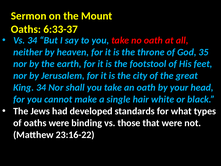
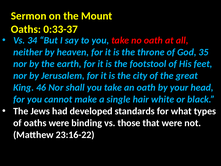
6:33-37: 6:33-37 -> 0:33-37
King 34: 34 -> 46
